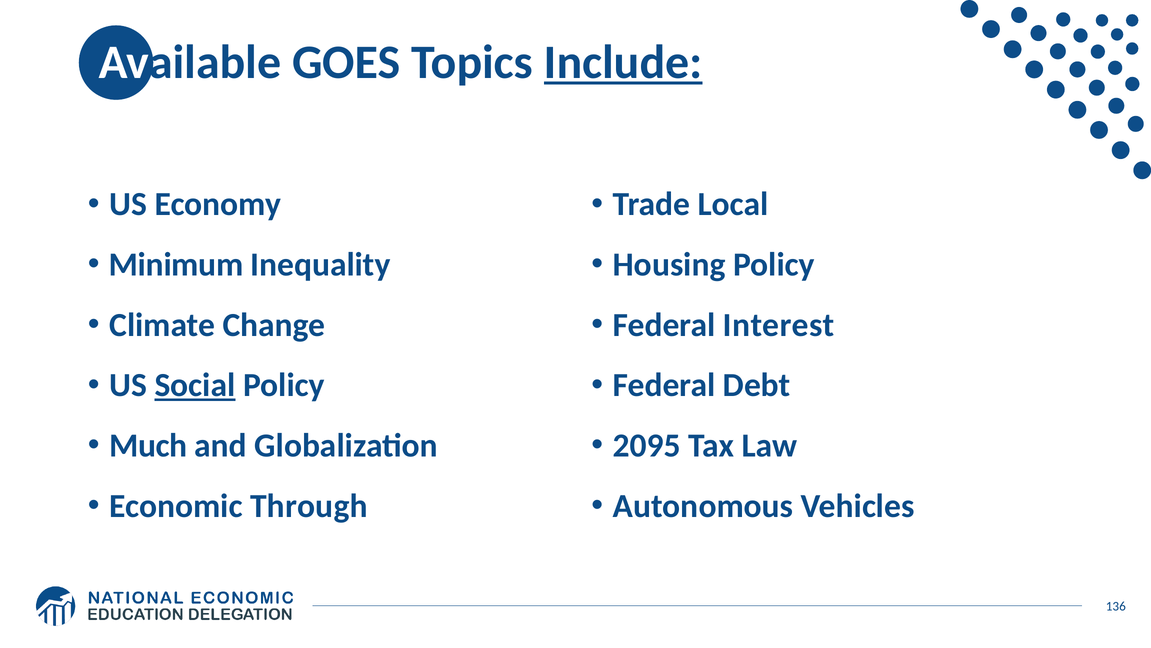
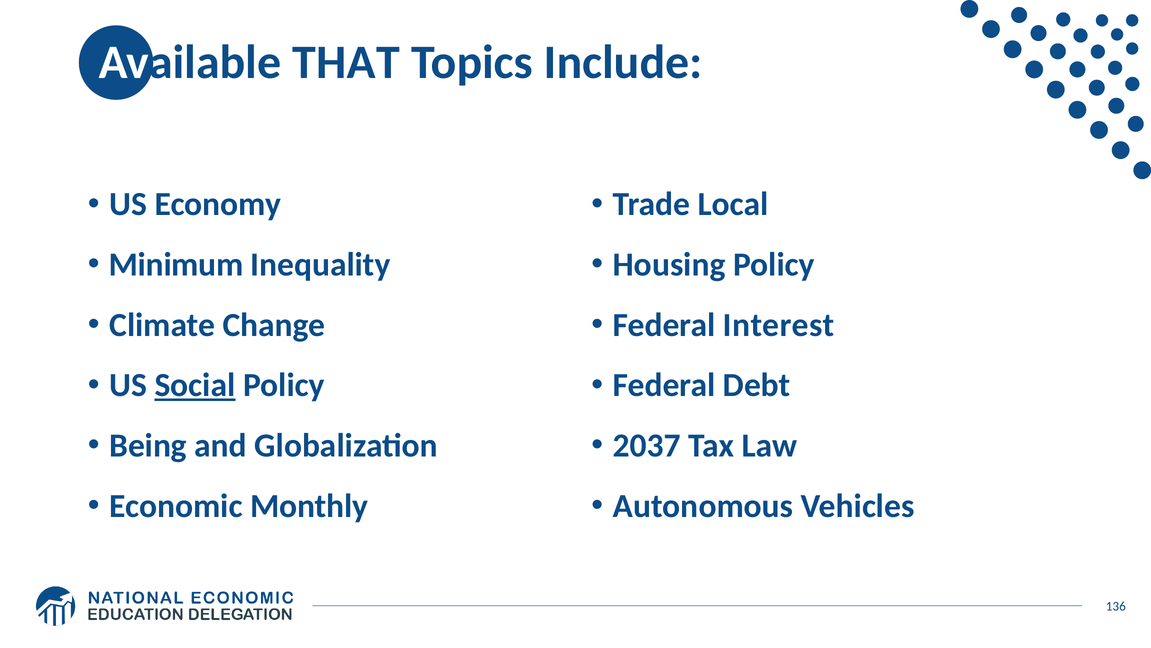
GOES: GOES -> THAT
Include underline: present -> none
Much: Much -> Being
2095: 2095 -> 2037
Through: Through -> Monthly
